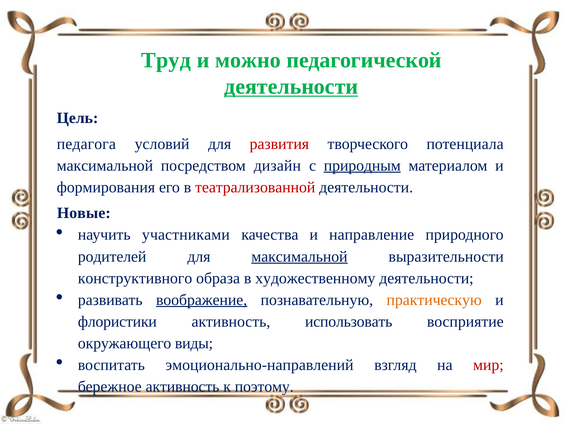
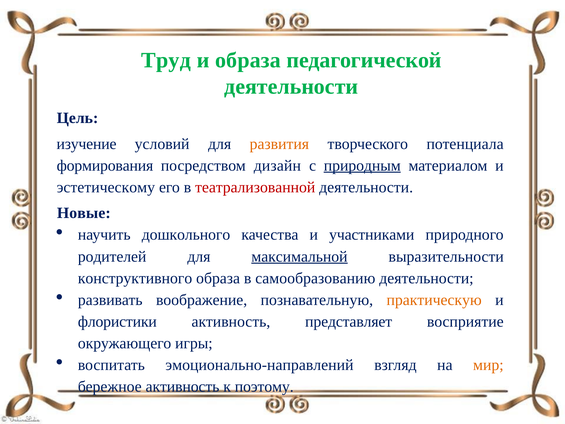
и можно: можно -> образа
деятельности at (291, 87) underline: present -> none
педагога: педагога -> изучение
развития colour: red -> orange
максимальной at (105, 165): максимальной -> формирования
формирования: формирования -> эстетическому
участниками: участниками -> дошкольного
направление: направление -> участниками
художественному: художественному -> самообразованию
воображение underline: present -> none
использовать: использовать -> представляет
виды: виды -> игры
мир colour: red -> orange
